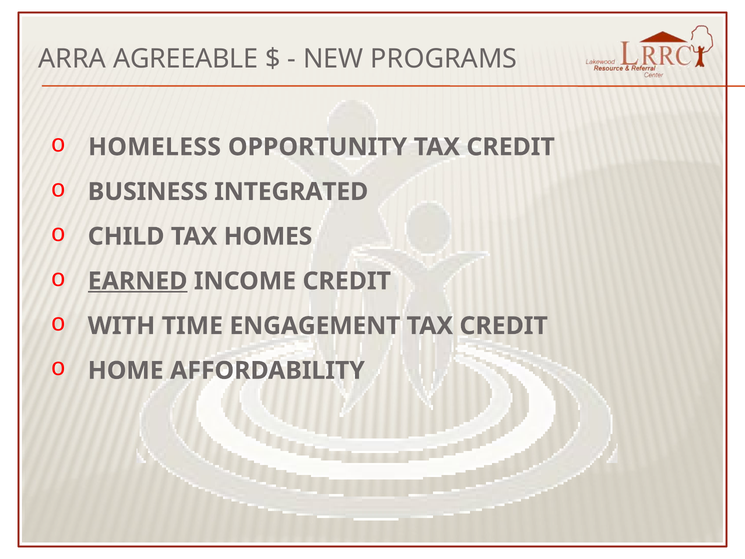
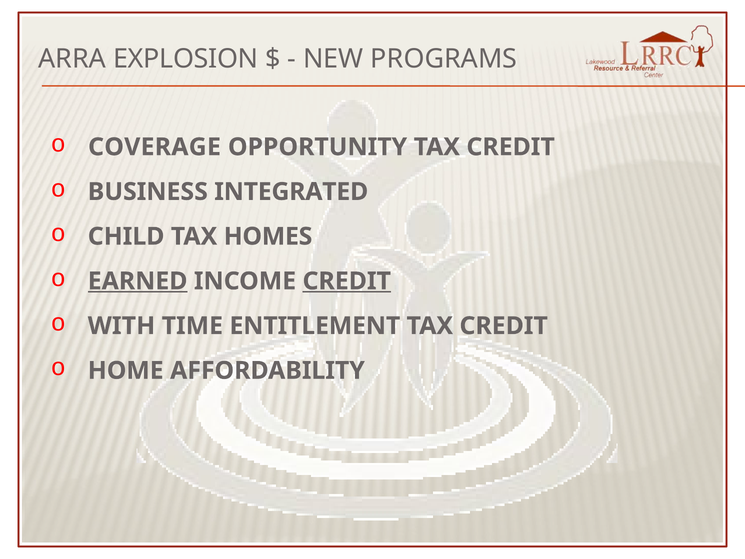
AGREEABLE: AGREEABLE -> EXPLOSION
HOMELESS: HOMELESS -> COVERAGE
CREDIT at (347, 281) underline: none -> present
ENGAGEMENT: ENGAGEMENT -> ENTITLEMENT
